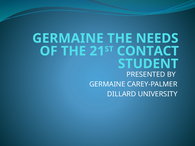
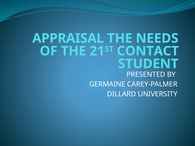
GERMAINE at (68, 38): GERMAINE -> APPRAISAL
